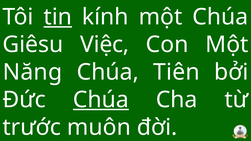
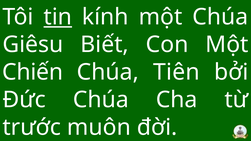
Việc: Việc -> Biết
Năng: Năng -> Chiến
Chúa at (101, 100) underline: present -> none
